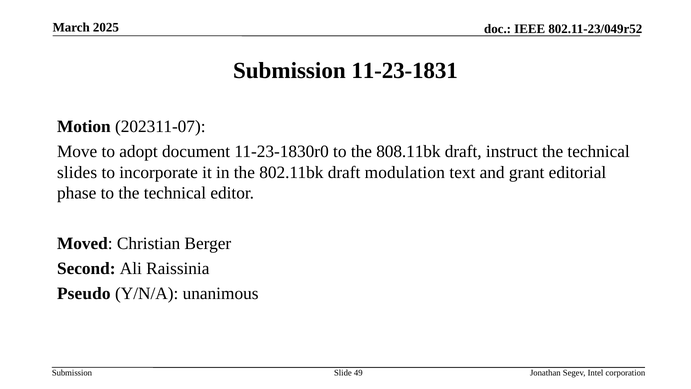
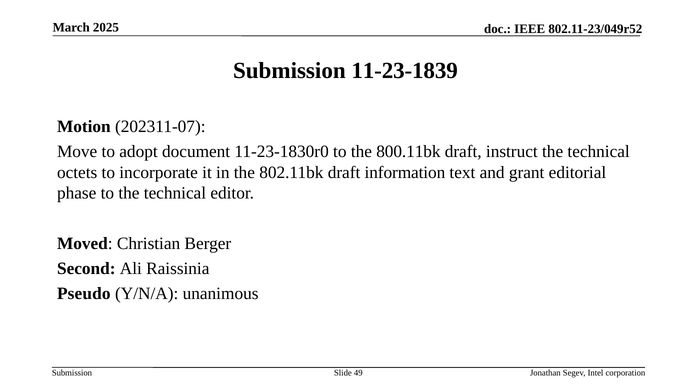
11-23-1831: 11-23-1831 -> 11-23-1839
808.11bk: 808.11bk -> 800.11bk
slides: slides -> octets
modulation: modulation -> information
